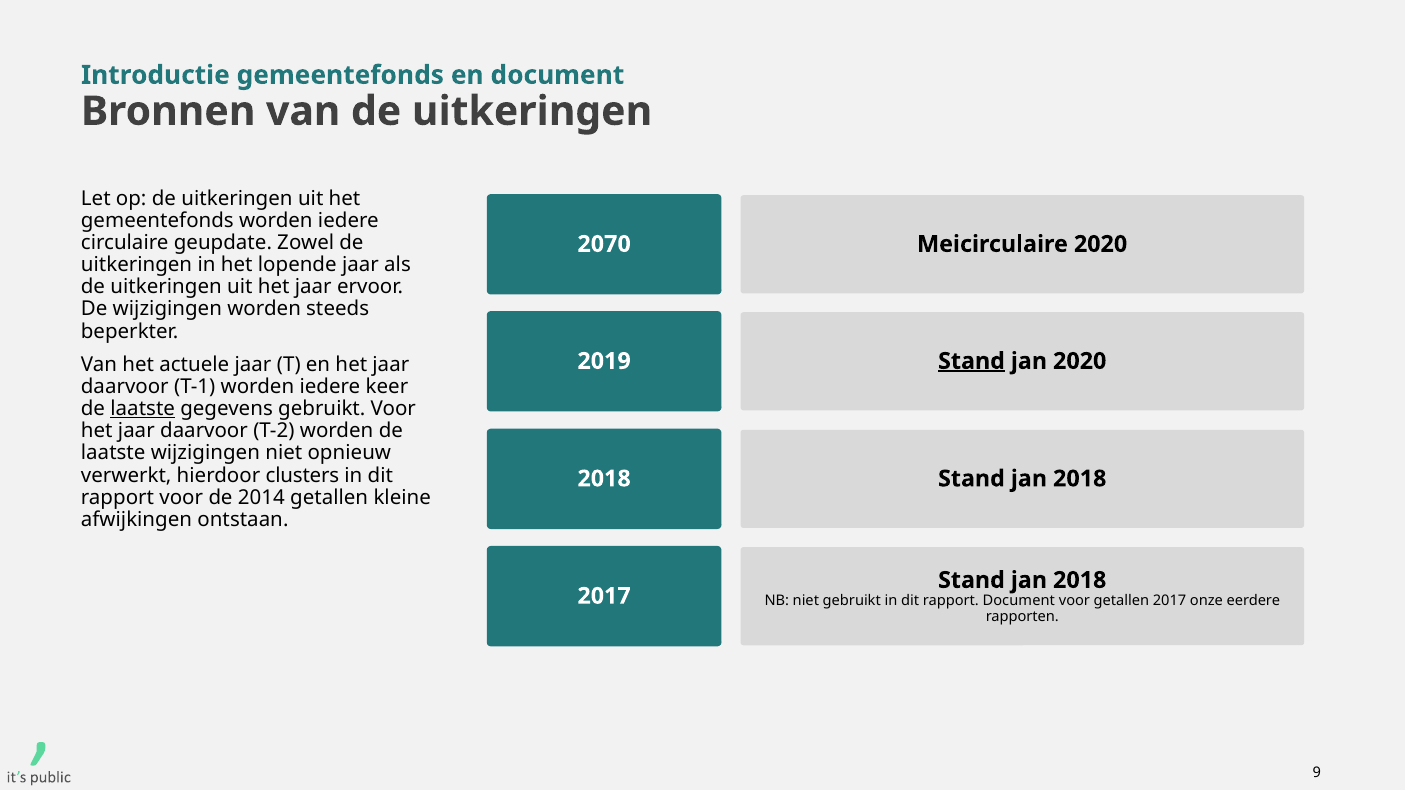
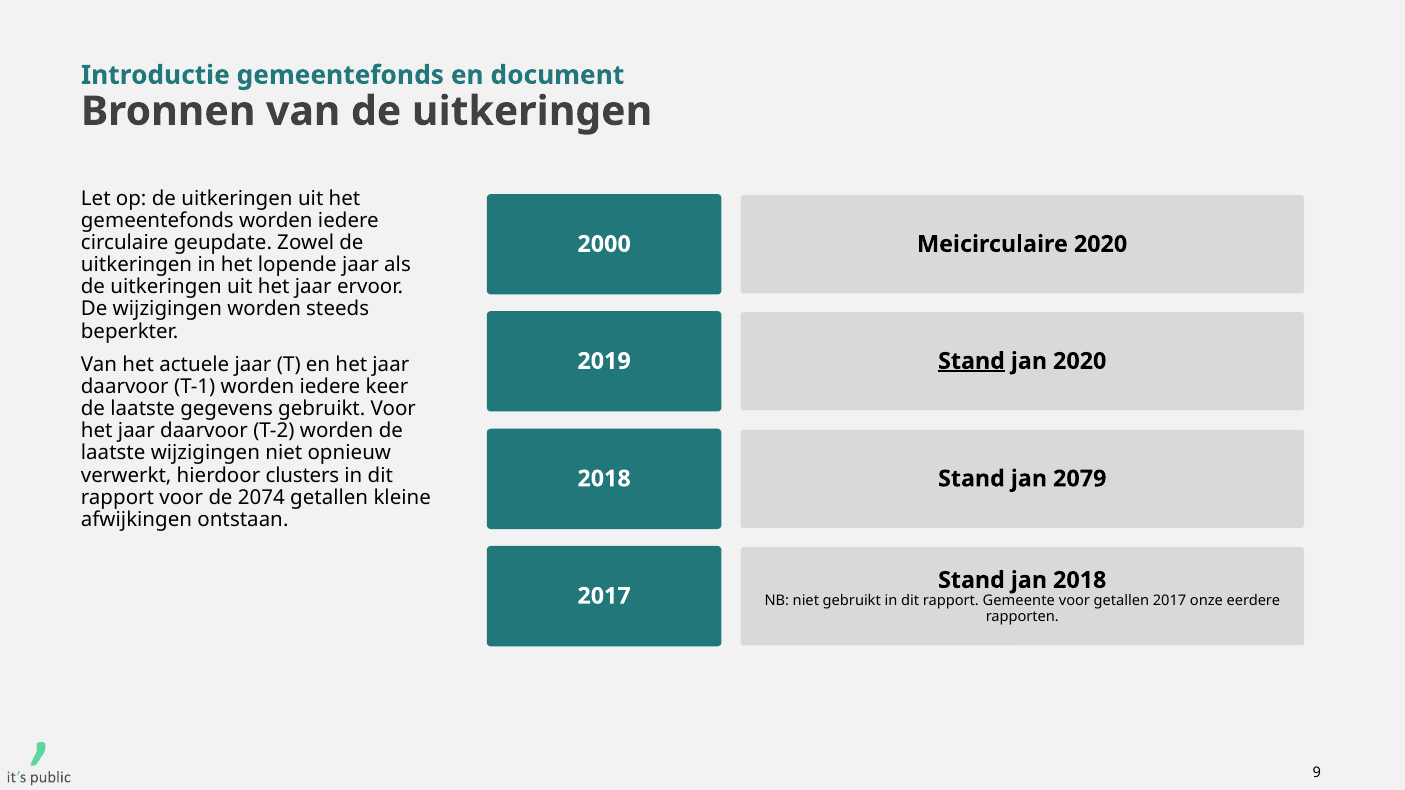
2070: 2070 -> 2000
laatste at (143, 409) underline: present -> none
2018 Stand jan 2018: 2018 -> 2079
2014: 2014 -> 2074
rapport Document: Document -> Gemeente
